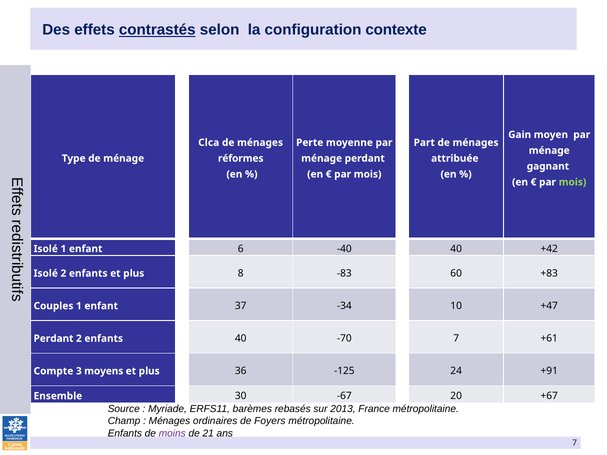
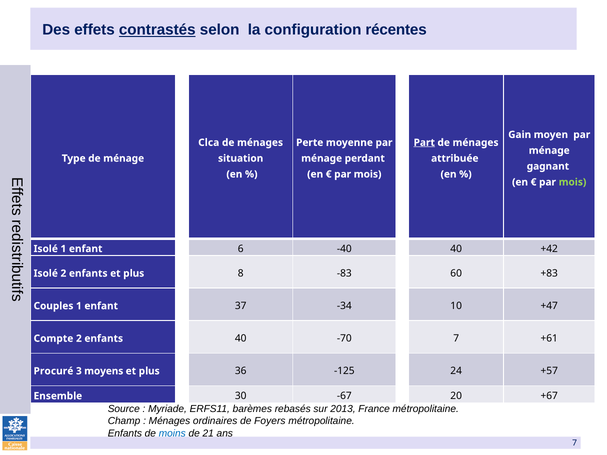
contexte: contexte -> récentes
Part underline: none -> present
réformes: réformes -> situation
Perdant at (54, 339): Perdant -> Compte
Compte: Compte -> Procuré
+91: +91 -> +57
moins colour: purple -> blue
